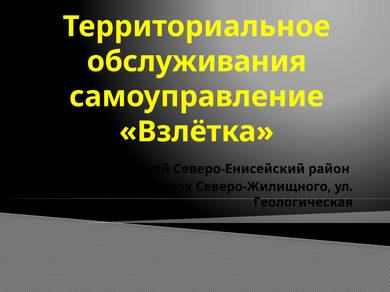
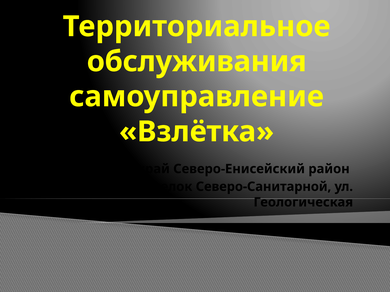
Северо-Жилищного: Северо-Жилищного -> Северо-Санитарной
